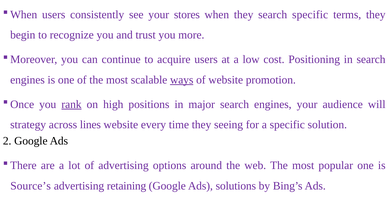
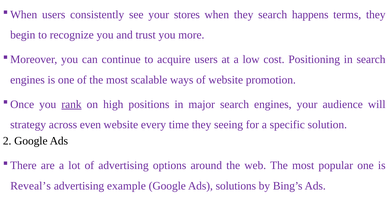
search specific: specific -> happens
ways underline: present -> none
lines: lines -> even
Source’s: Source’s -> Reveal’s
retaining: retaining -> example
